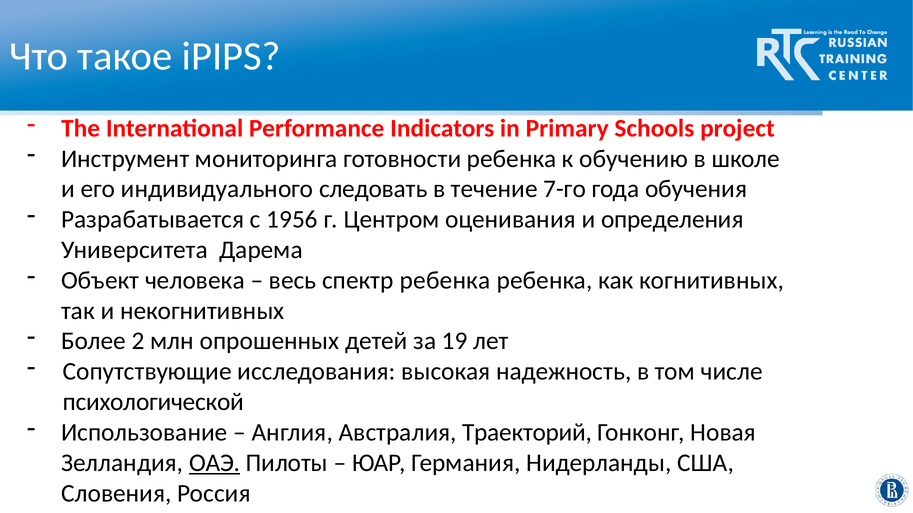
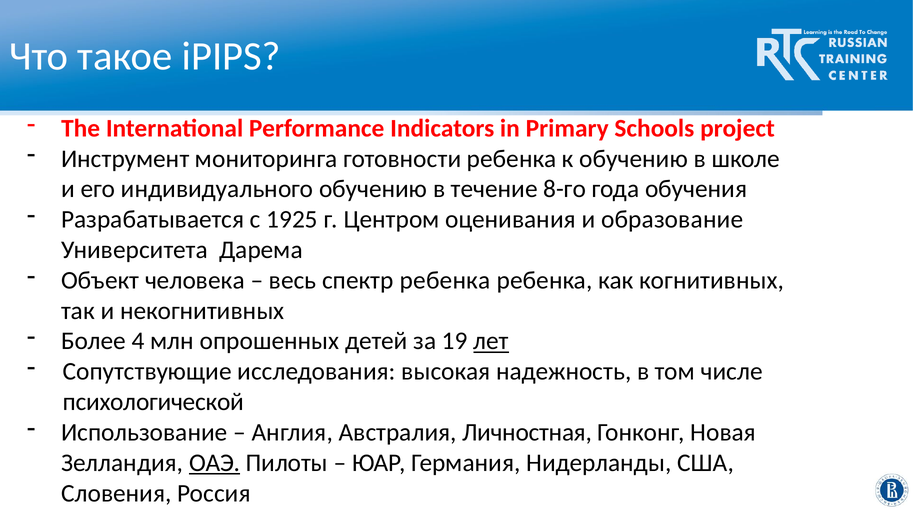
индивидуального следовать: следовать -> обучению
7-го: 7-го -> 8-го
1956: 1956 -> 1925
определения: определения -> образование
2: 2 -> 4
лет underline: none -> present
Траекторий: Траекторий -> Личностная
